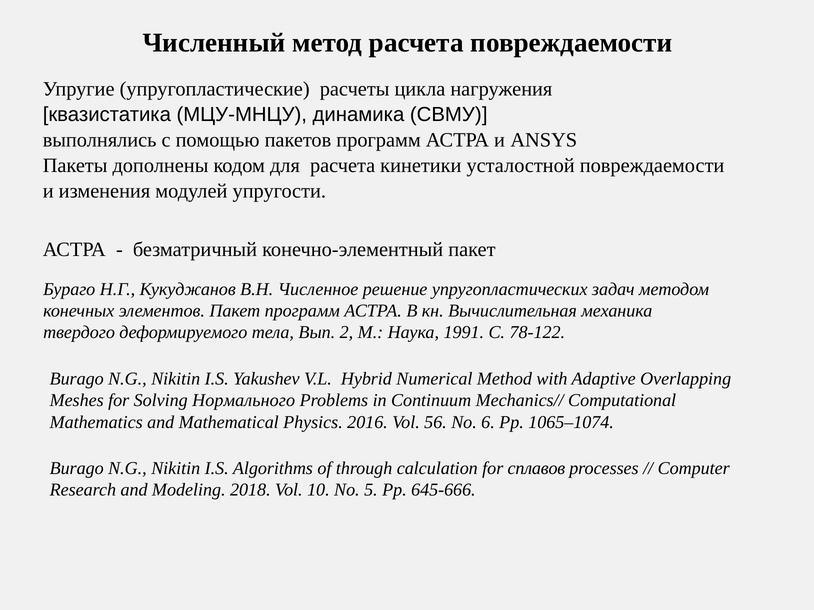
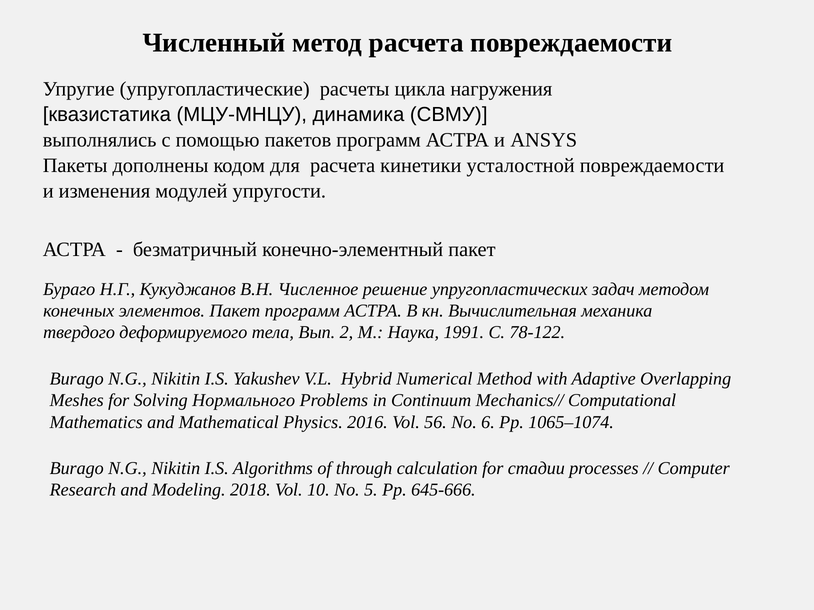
сплавов: сплавов -> стадии
